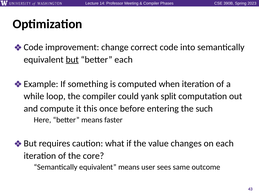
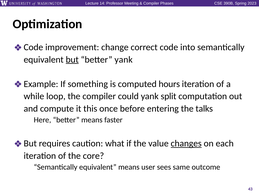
better each: each -> yank
when: when -> hours
such: such -> talks
changes underline: none -> present
